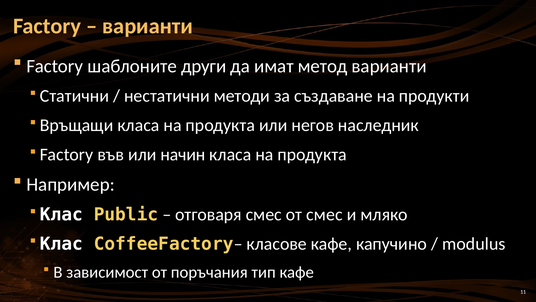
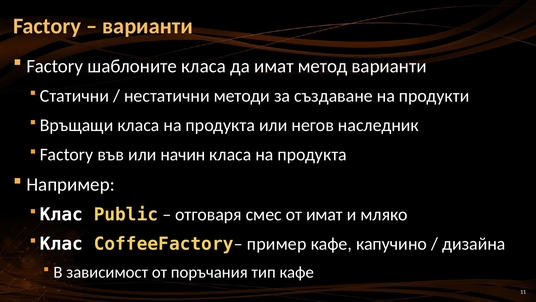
шаблоните други: други -> класа
от смес: смес -> имат
класове: класове -> пример
modulus: modulus -> дизайна
